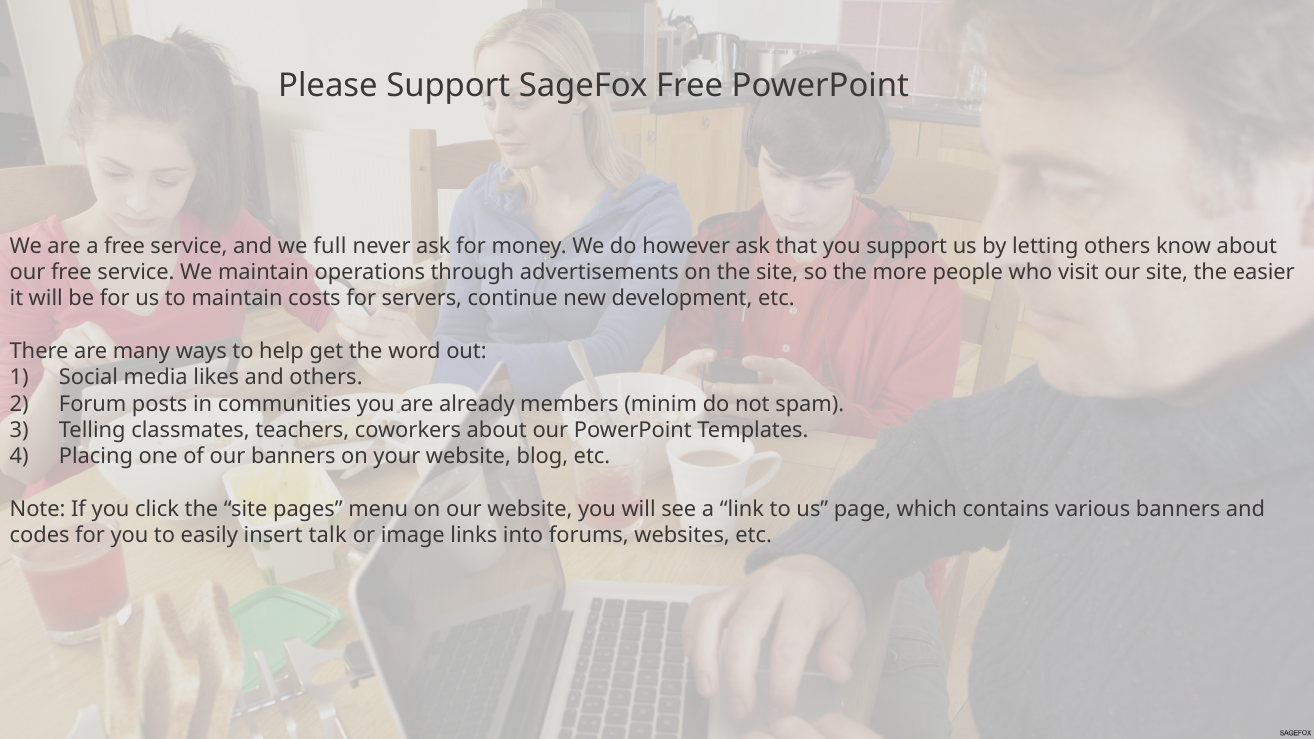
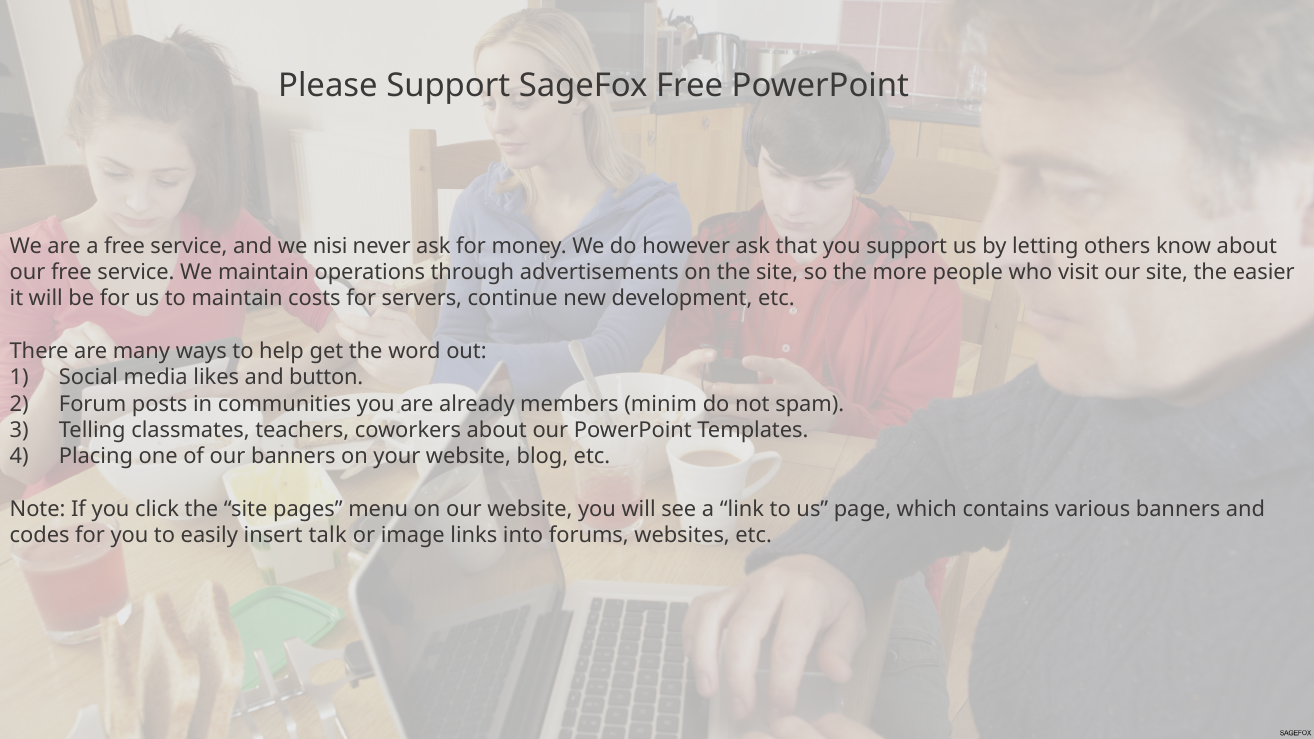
full: full -> nisi
and others: others -> button
